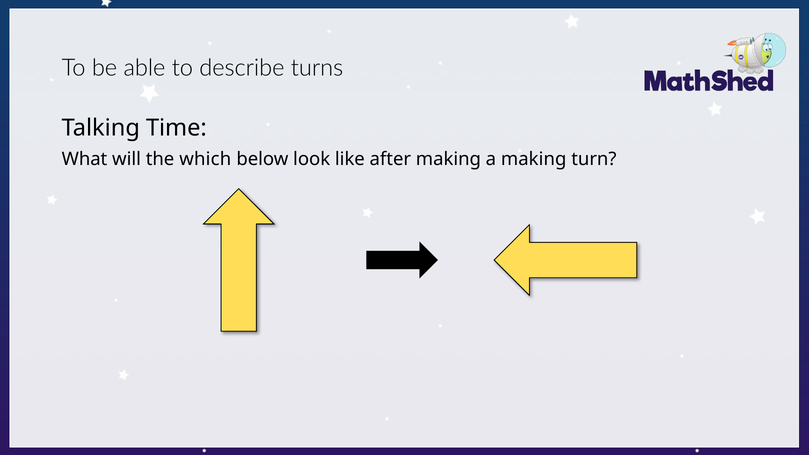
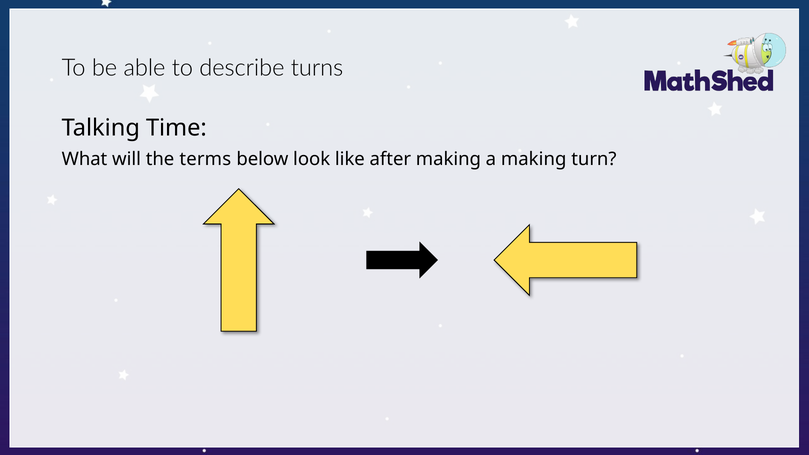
which: which -> terms
